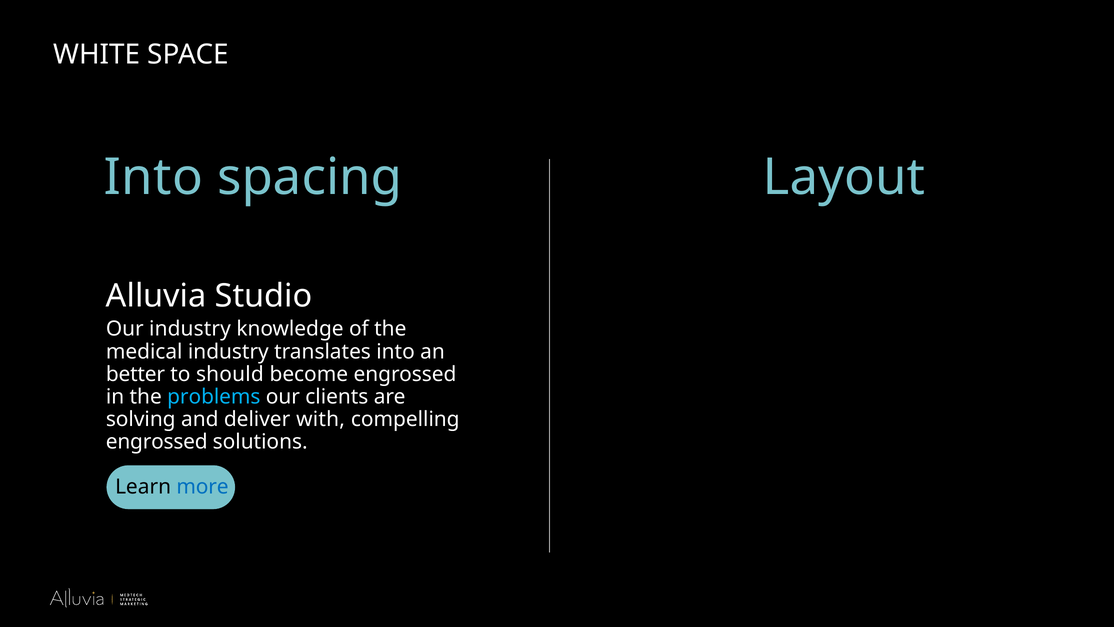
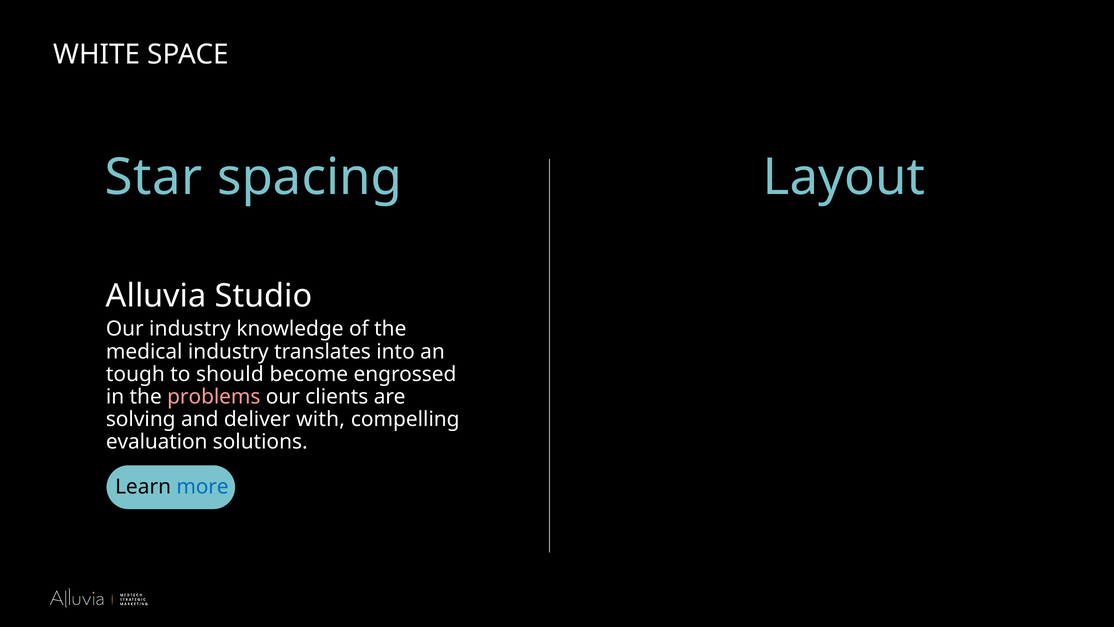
Into at (153, 177): Into -> Star
better: better -> tough
problems colour: light blue -> pink
engrossed at (157, 442): engrossed -> evaluation
